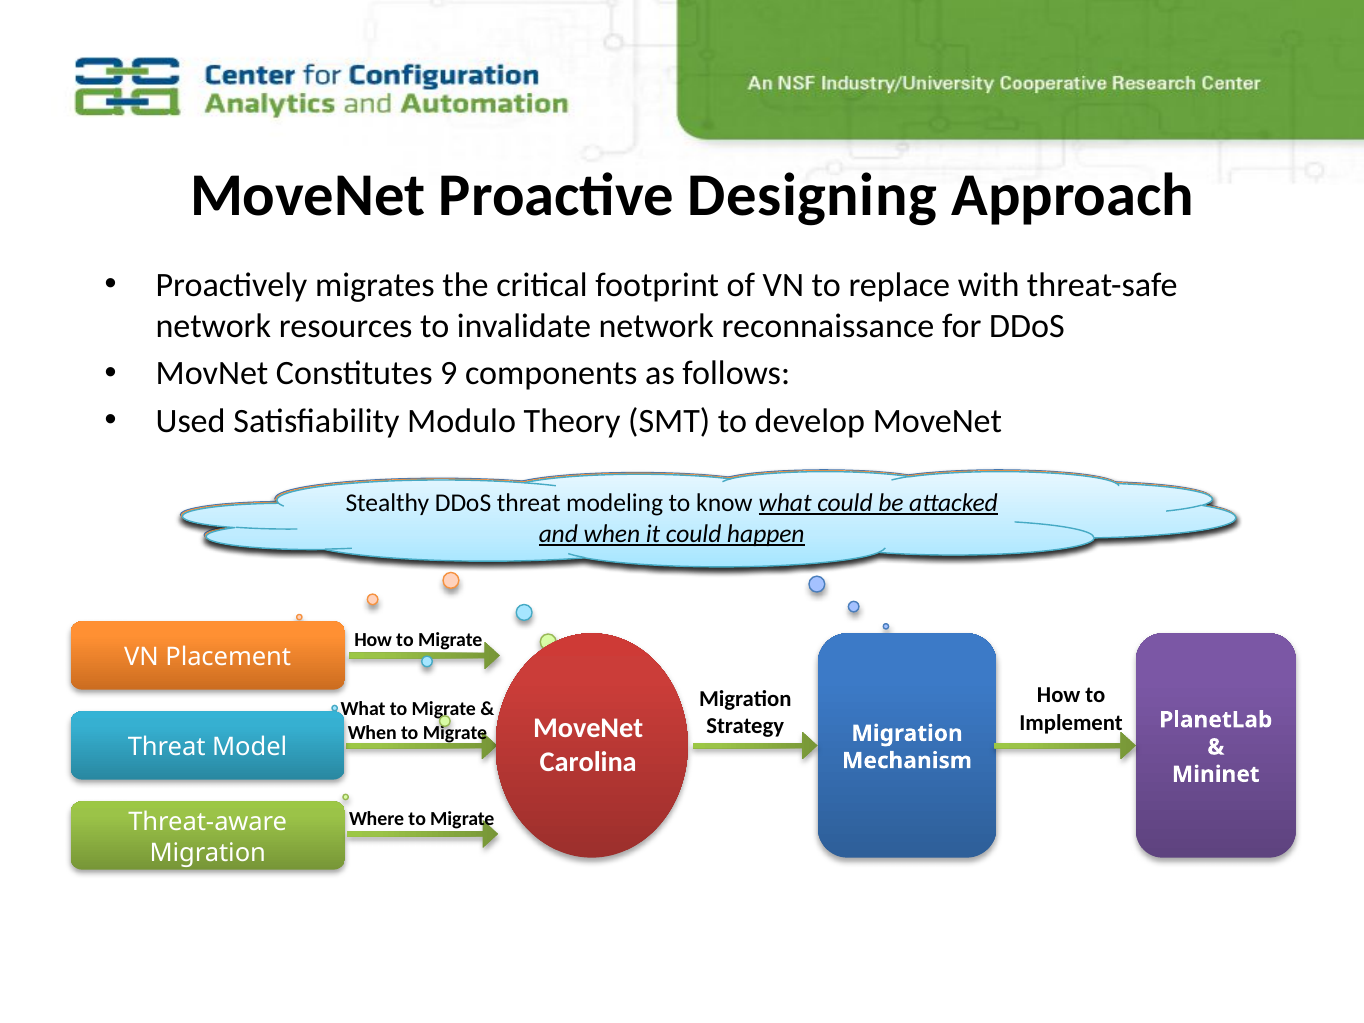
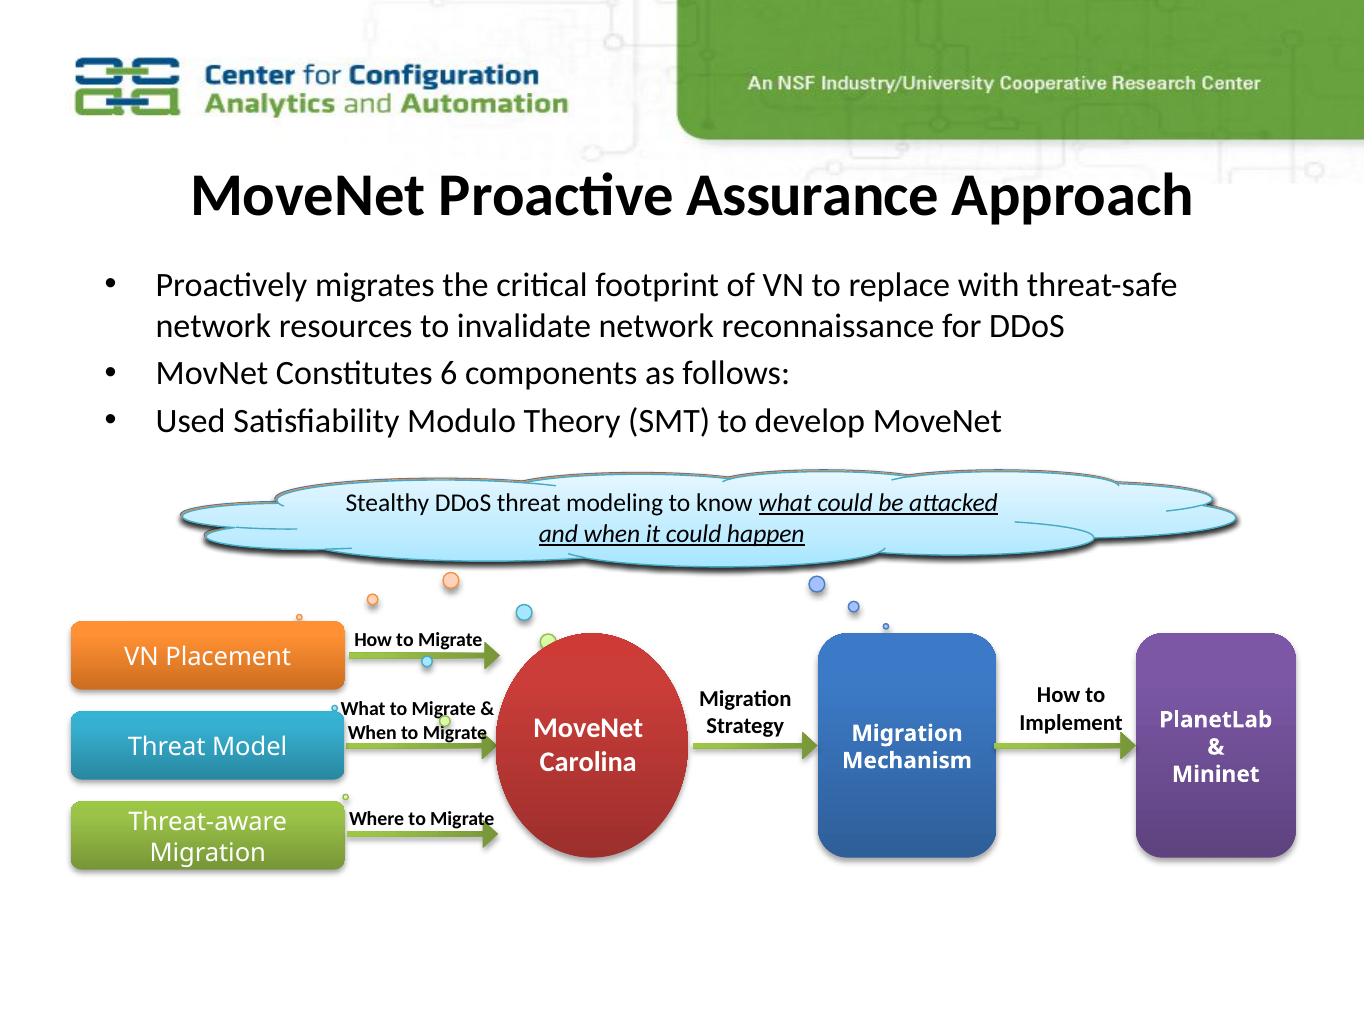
Designing: Designing -> Assurance
9: 9 -> 6
